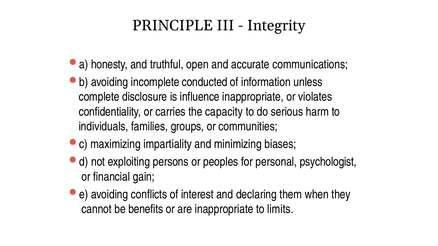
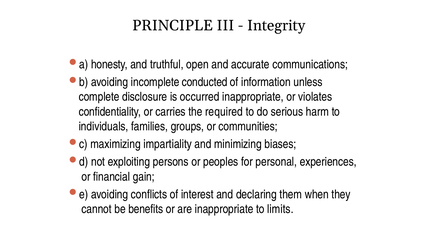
influence: influence -> occurred
capacity: capacity -> required
psychologist: psychologist -> experiences
